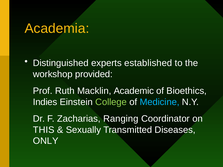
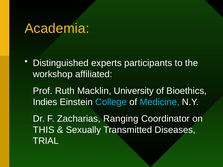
established: established -> participants
provided: provided -> affiliated
Academic: Academic -> University
College colour: light green -> light blue
ONLY: ONLY -> TRIAL
